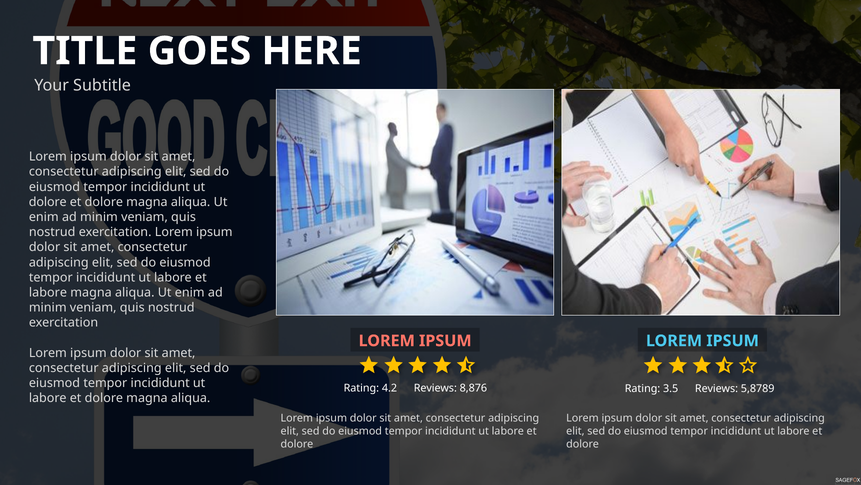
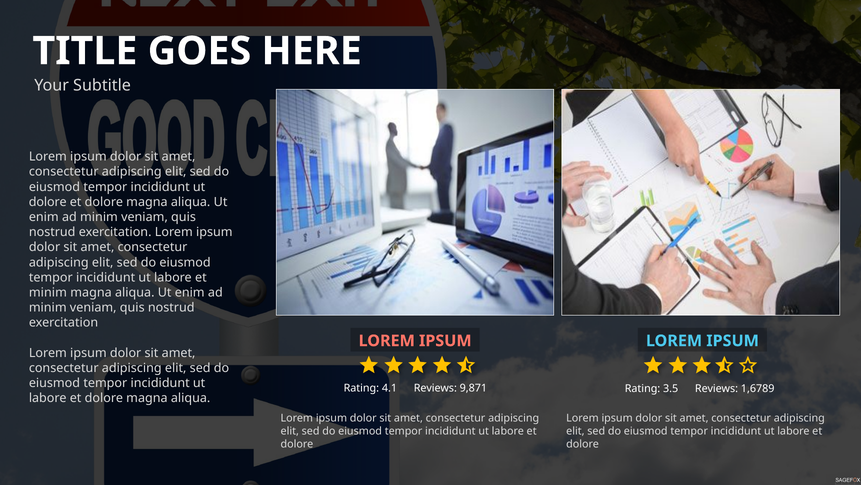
labore at (48, 292): labore -> minim
4.2: 4.2 -> 4.1
8,876: 8,876 -> 9,871
5,8789: 5,8789 -> 1,6789
